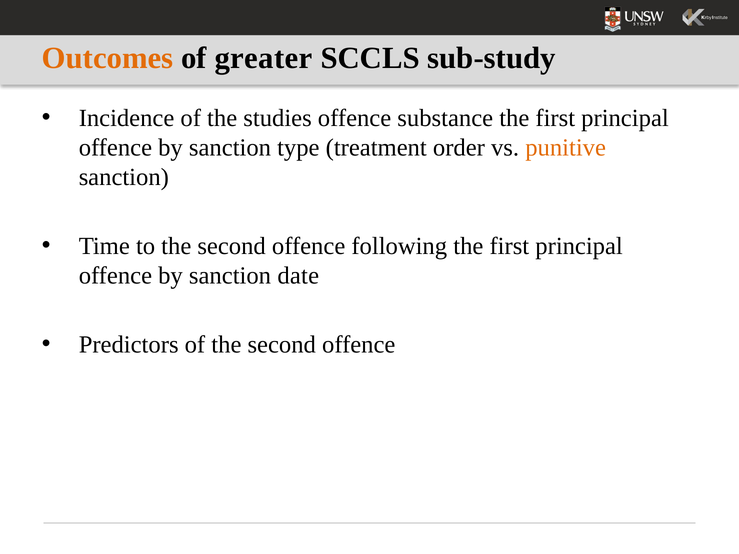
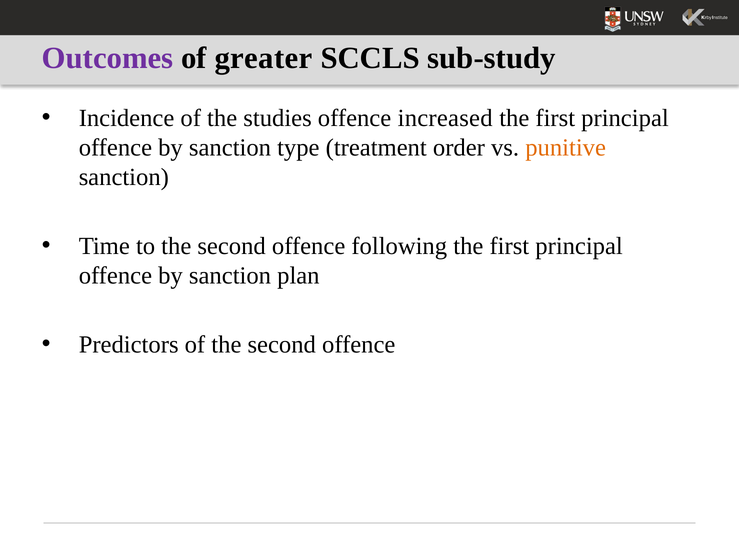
Outcomes colour: orange -> purple
substance: substance -> increased
date: date -> plan
